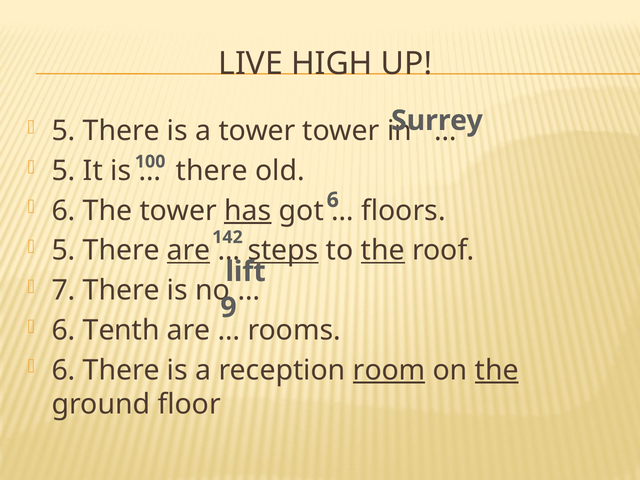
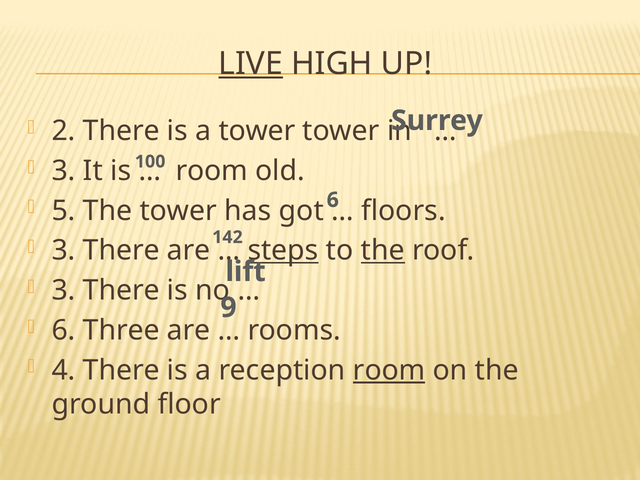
LIVE underline: none -> present
5 at (64, 131): 5 -> 2
5 at (64, 171): 5 -> 3
there at (212, 171): there -> room
6 at (64, 211): 6 -> 5
has underline: present -> none
5 at (64, 251): 5 -> 3
are at (189, 251) underline: present -> none
7 at (64, 290): 7 -> 3
Tenth: Tenth -> Three
6 at (64, 370): 6 -> 4
the at (497, 370) underline: present -> none
